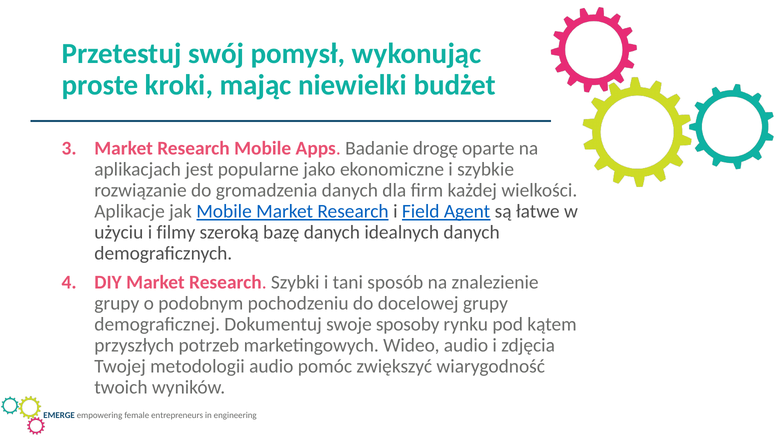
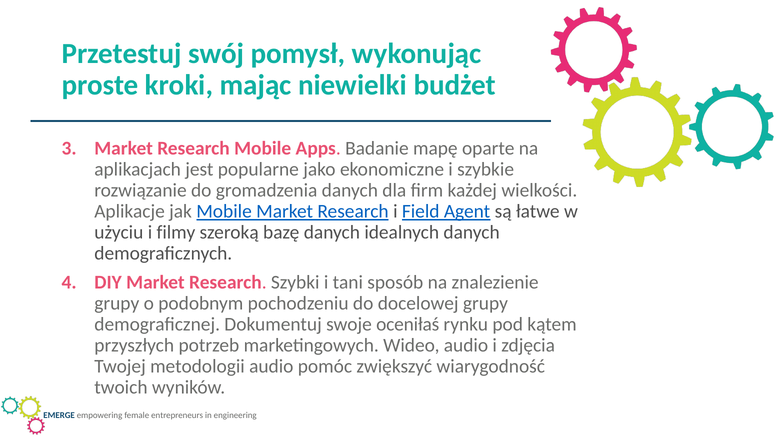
drogę: drogę -> mapę
sposoby: sposoby -> oceniłaś
